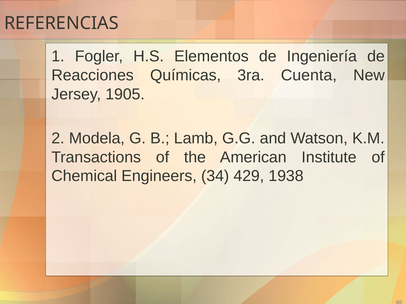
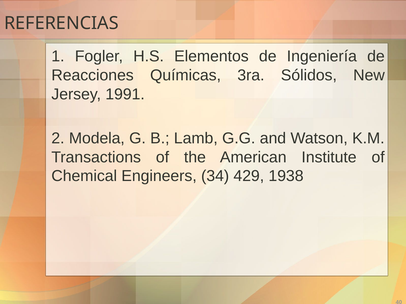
Cuenta: Cuenta -> Sólidos
1905: 1905 -> 1991
